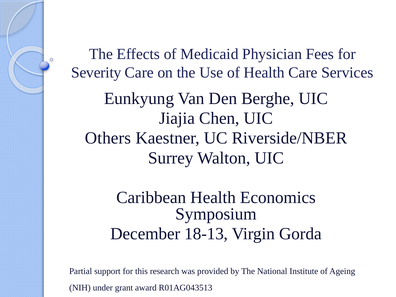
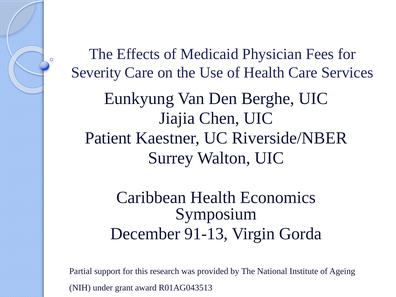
Others: Others -> Patient
18-13: 18-13 -> 91-13
